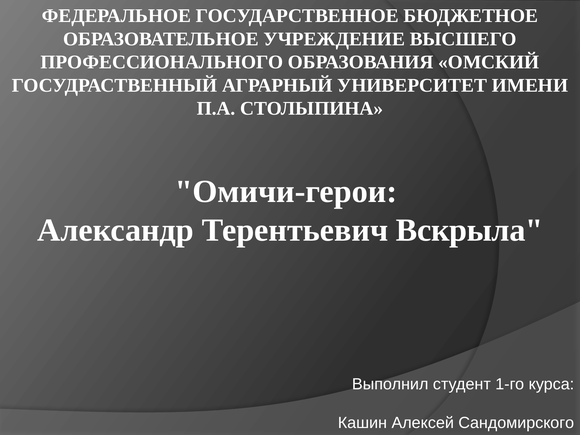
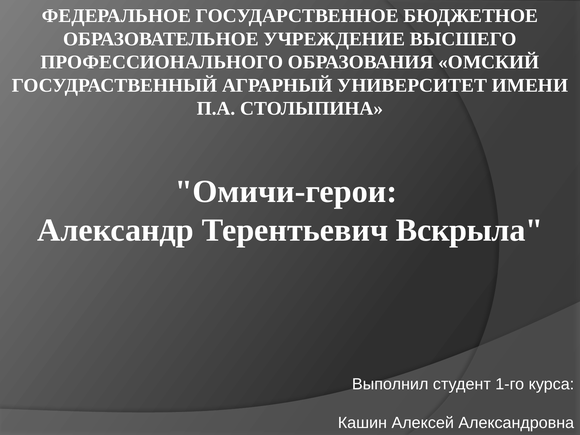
Сандомирского: Сандомирского -> Александровна
